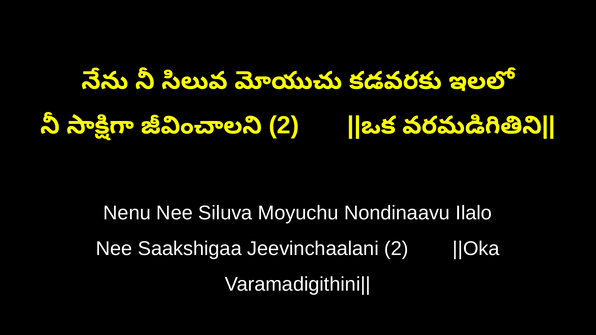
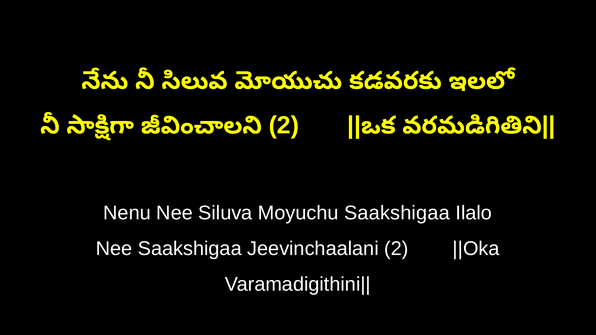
Moyuchu Nondinaavu: Nondinaavu -> Saakshigaa
